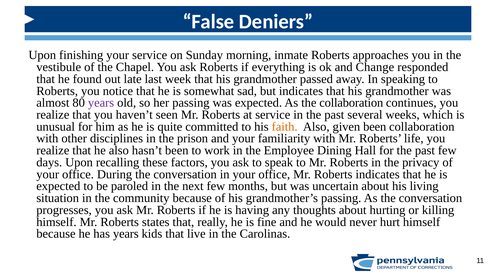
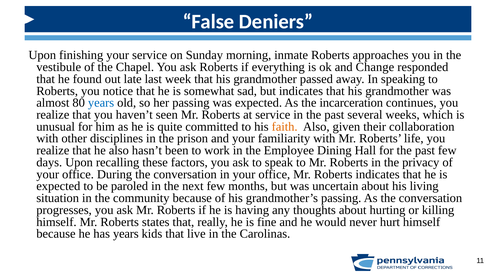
years at (101, 103) colour: purple -> blue
the collaboration: collaboration -> incarceration
given been: been -> their
